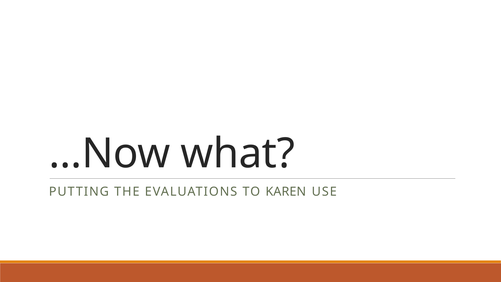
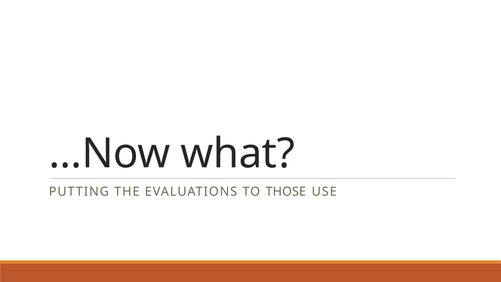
KAREN: KAREN -> THOSE
